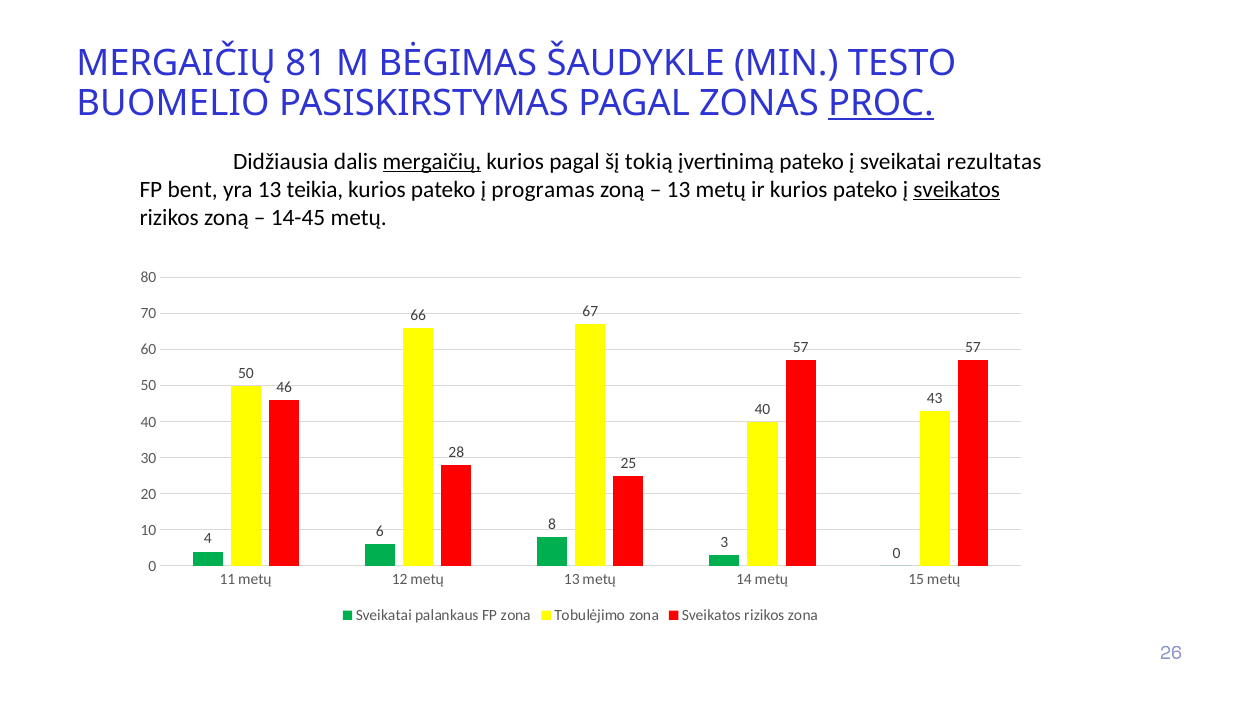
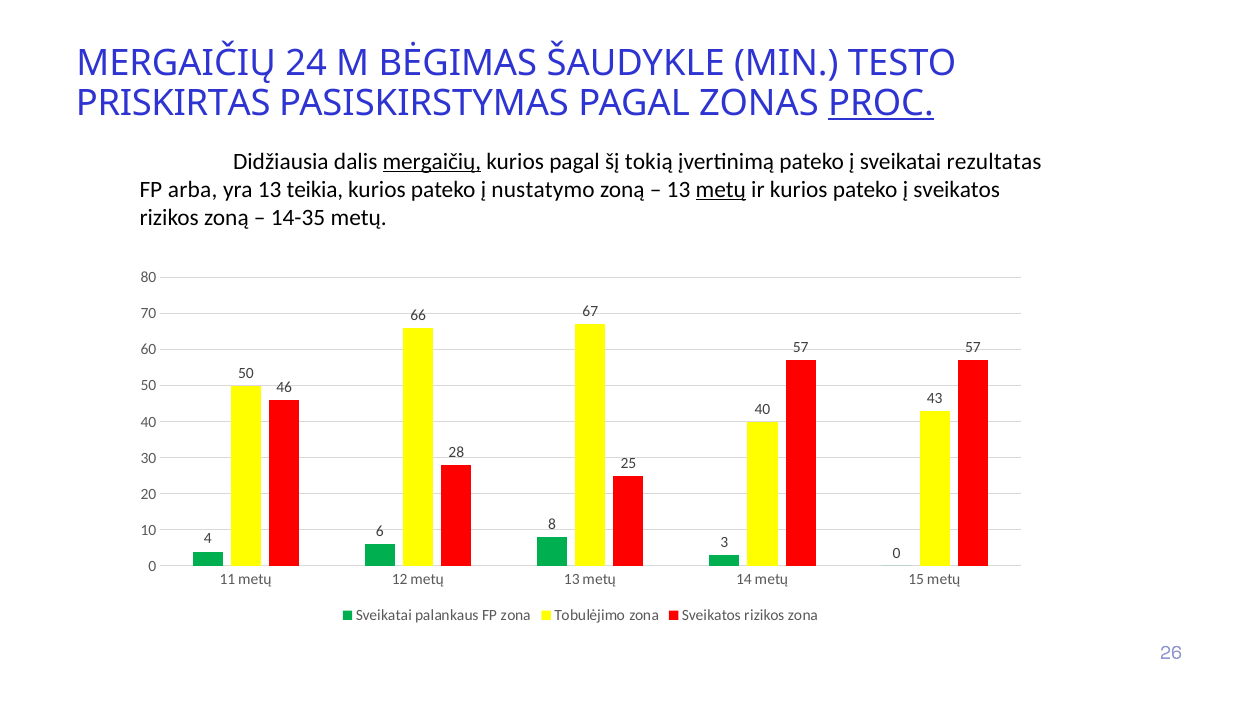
81: 81 -> 24
BUOMELIO: BUOMELIO -> PRISKIRTAS
bent: bent -> arba
programas: programas -> nustatymo
metų at (721, 190) underline: none -> present
sveikatos at (957, 190) underline: present -> none
14-45: 14-45 -> 14-35
